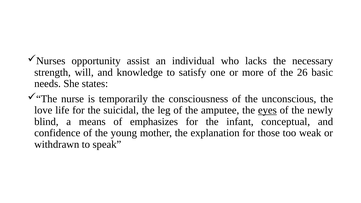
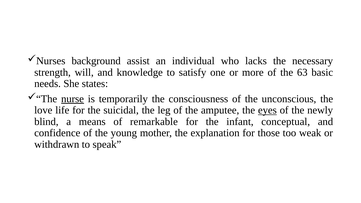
opportunity: opportunity -> background
26: 26 -> 63
nurse underline: none -> present
emphasizes: emphasizes -> remarkable
